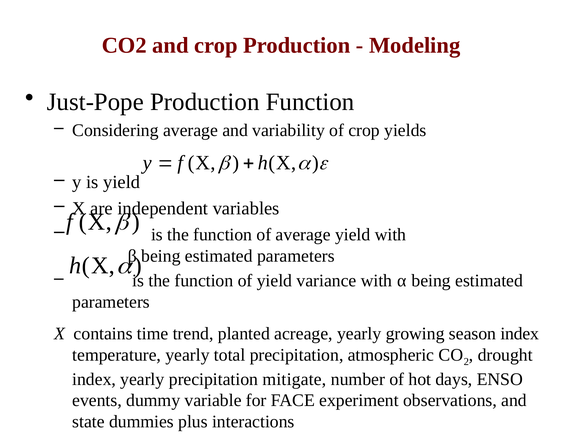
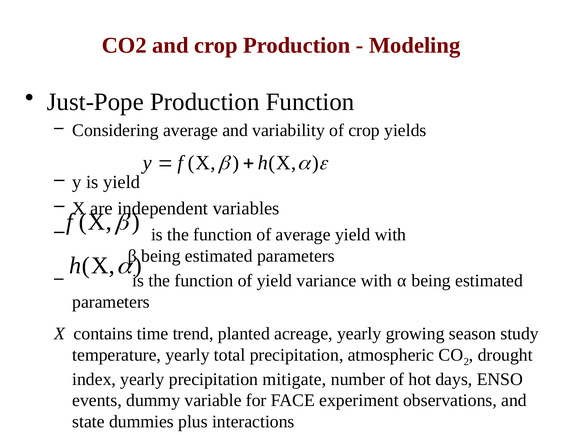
season index: index -> study
